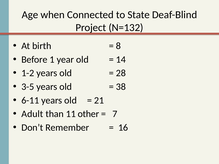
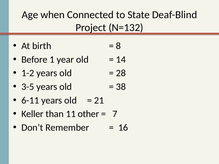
Adult: Adult -> Keller
